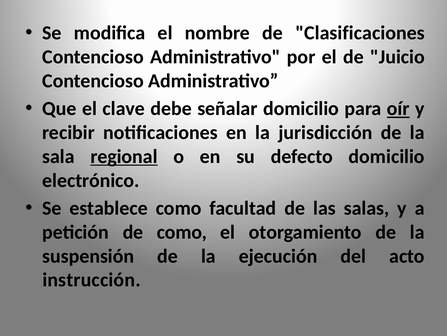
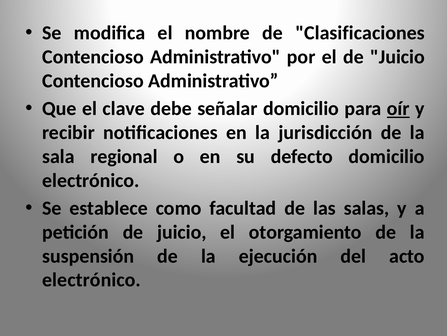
regional underline: present -> none
petición de como: como -> juicio
instrucción at (92, 279): instrucción -> electrónico
